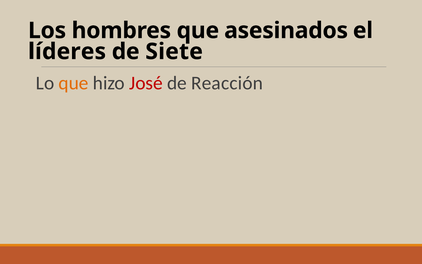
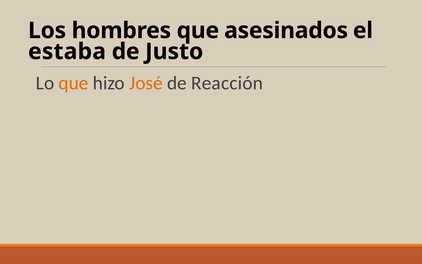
líderes: líderes -> estaba
Siete: Siete -> Justo
José colour: red -> orange
